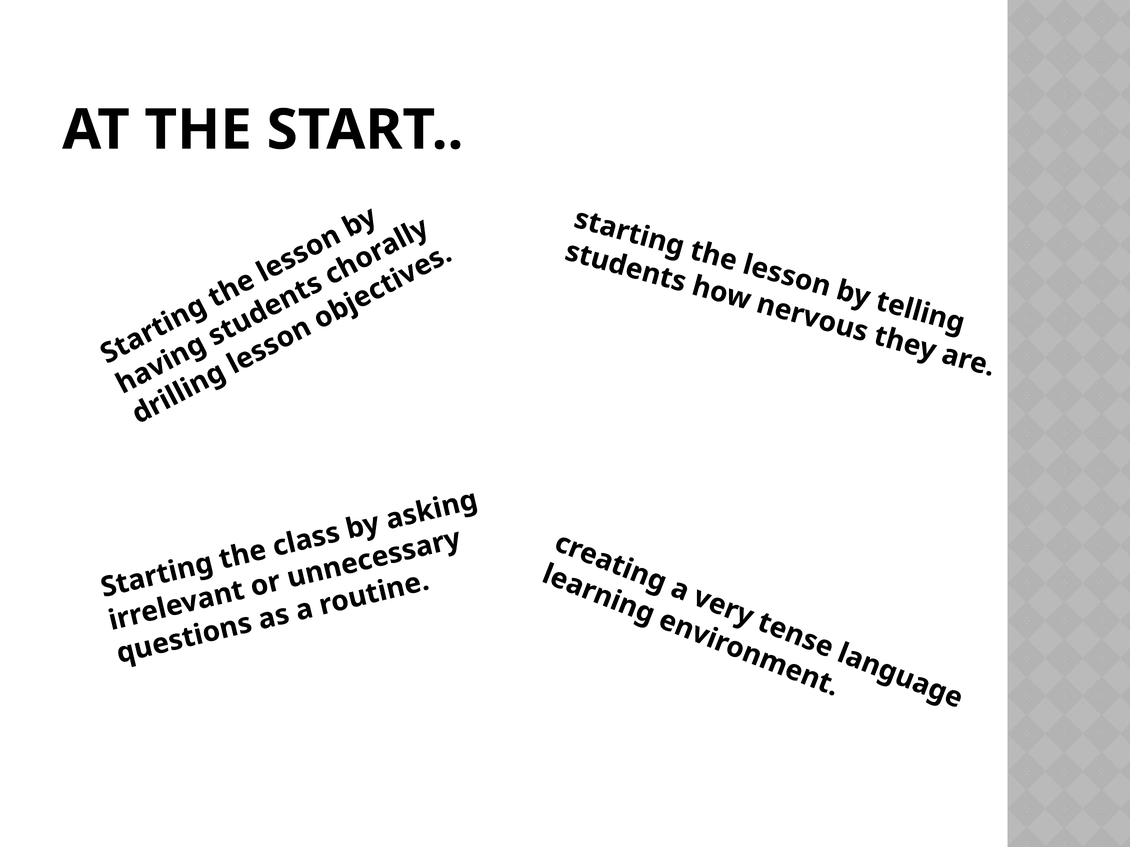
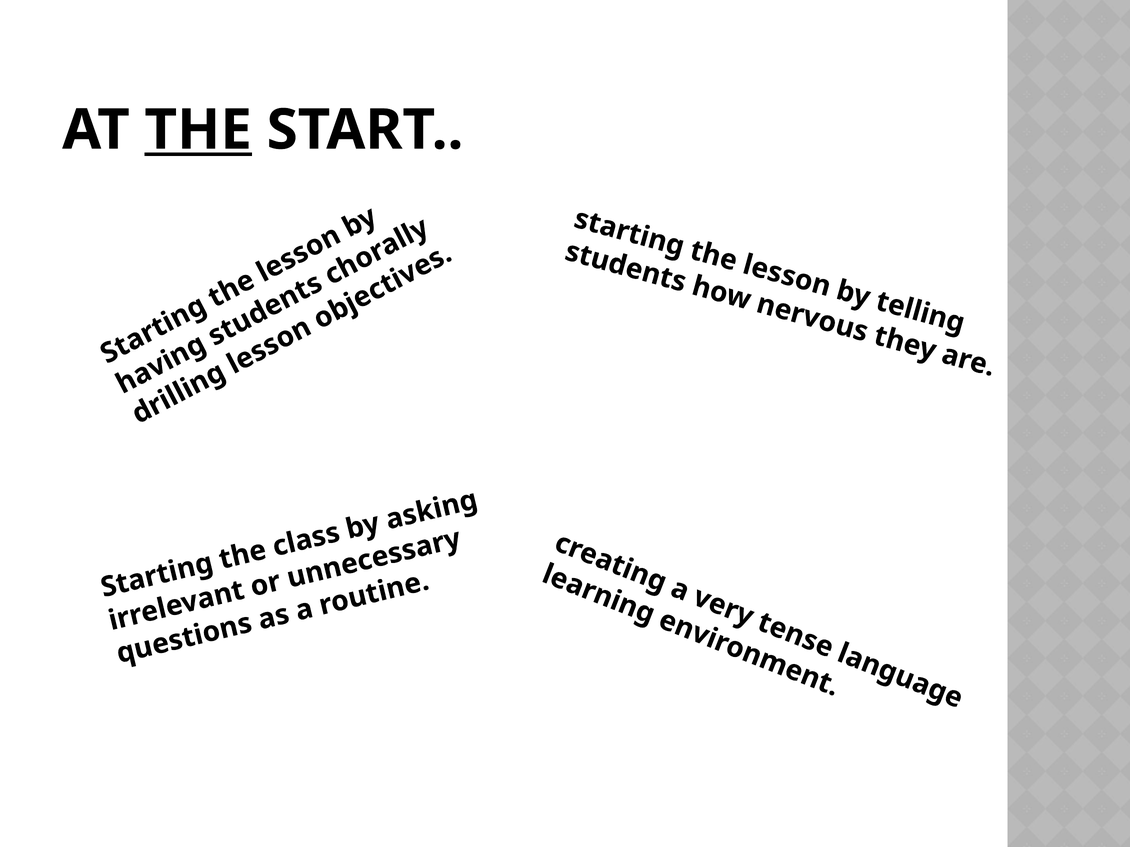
THE underline: none -> present
